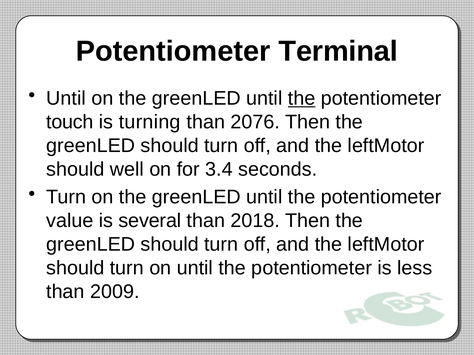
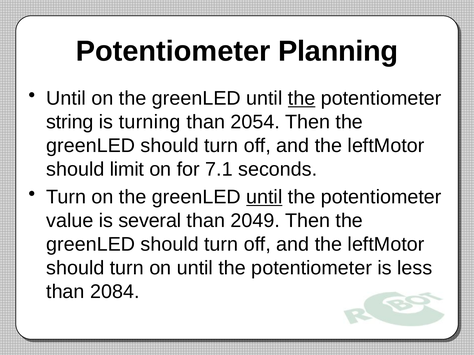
Terminal: Terminal -> Planning
touch: touch -> string
2076: 2076 -> 2054
well: well -> limit
3.4: 3.4 -> 7.1
until at (264, 197) underline: none -> present
2018: 2018 -> 2049
2009: 2009 -> 2084
